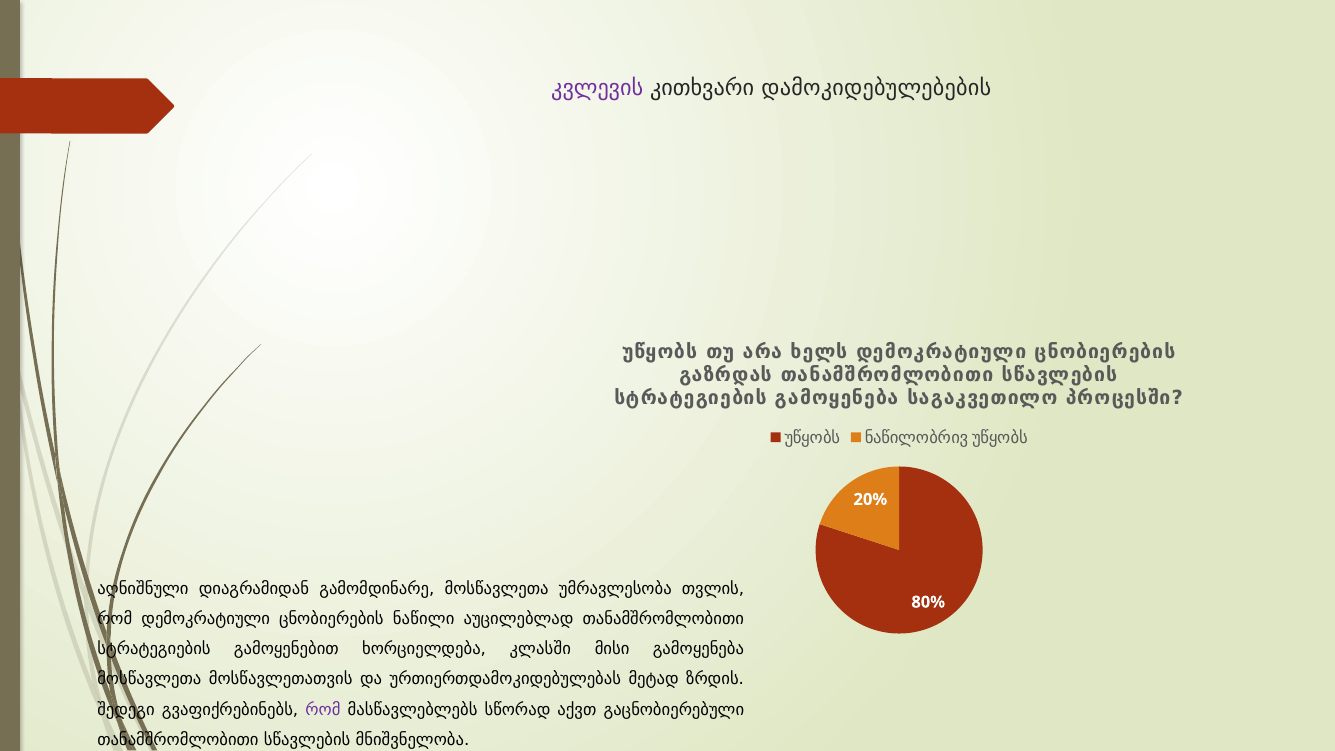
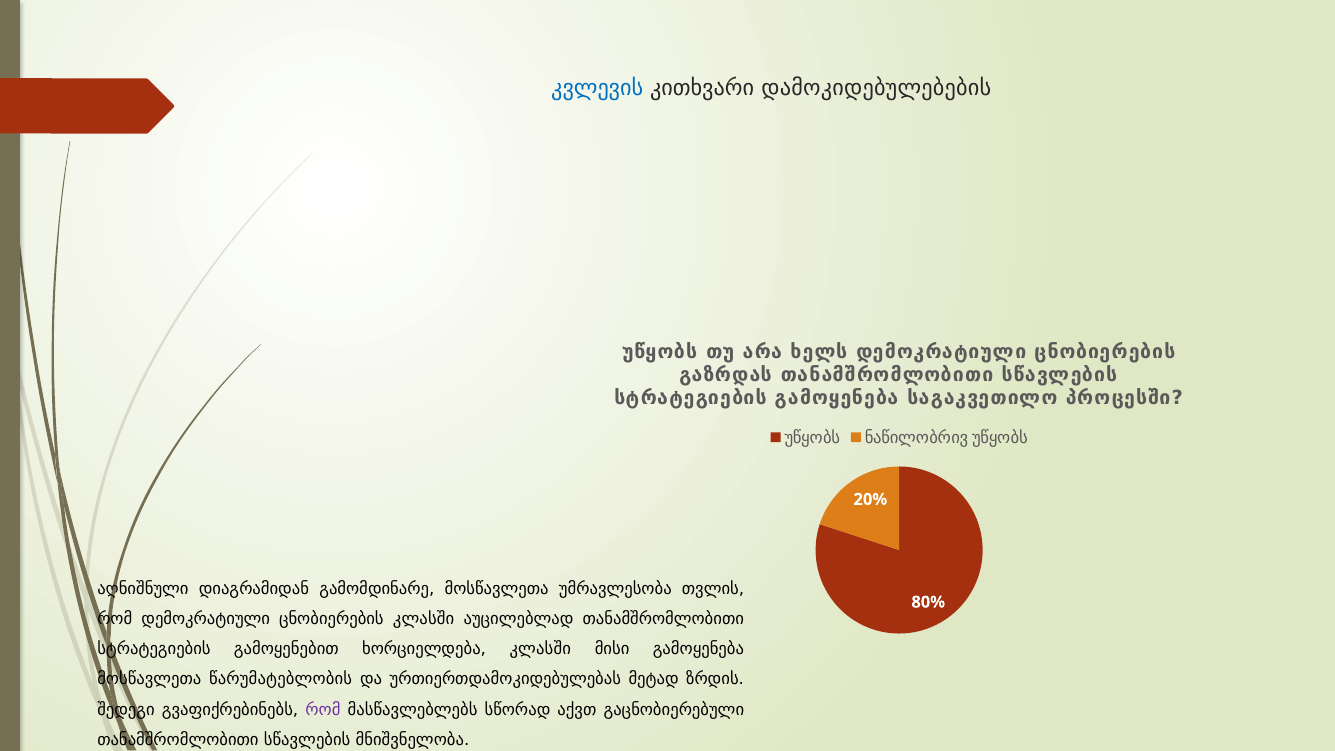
კვლევის colour: purple -> blue
ცნობიერების ნაწილი: ნაწილი -> კლასში
მოსწავლეთათვის: მოსწავლეთათვის -> წარუმატებლობის
